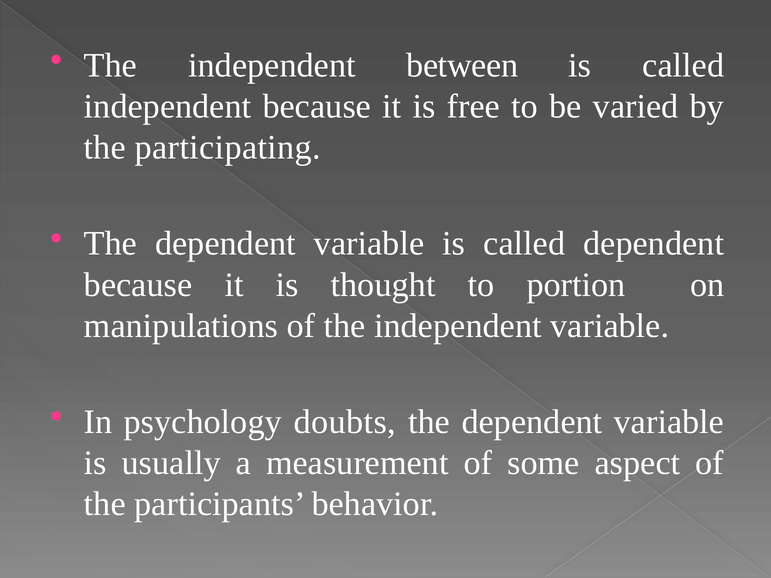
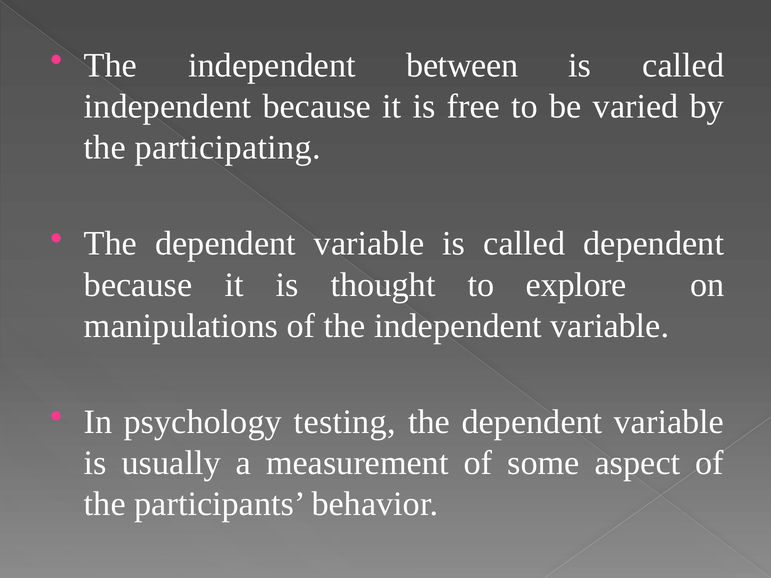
portion: portion -> explore
doubts: doubts -> testing
